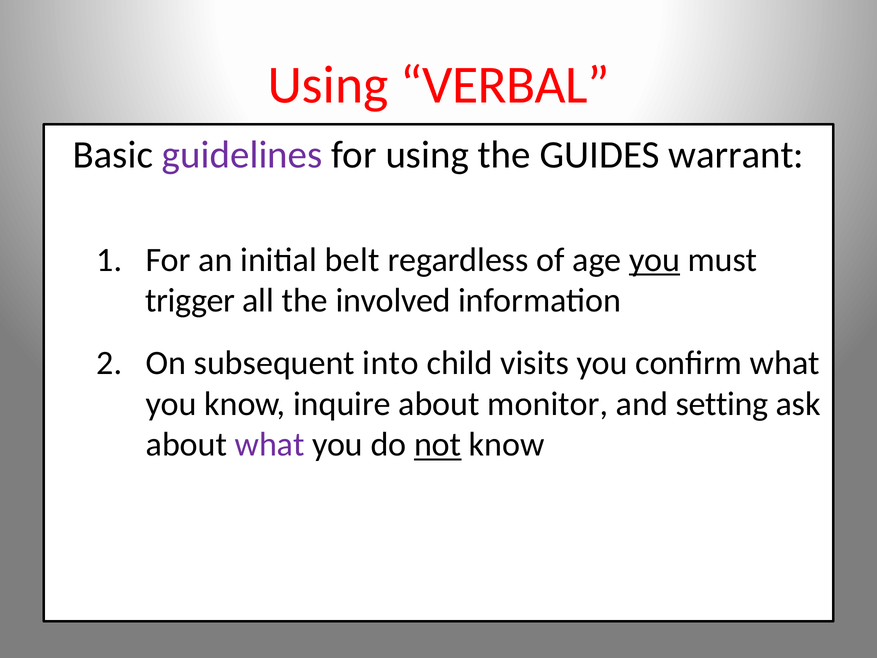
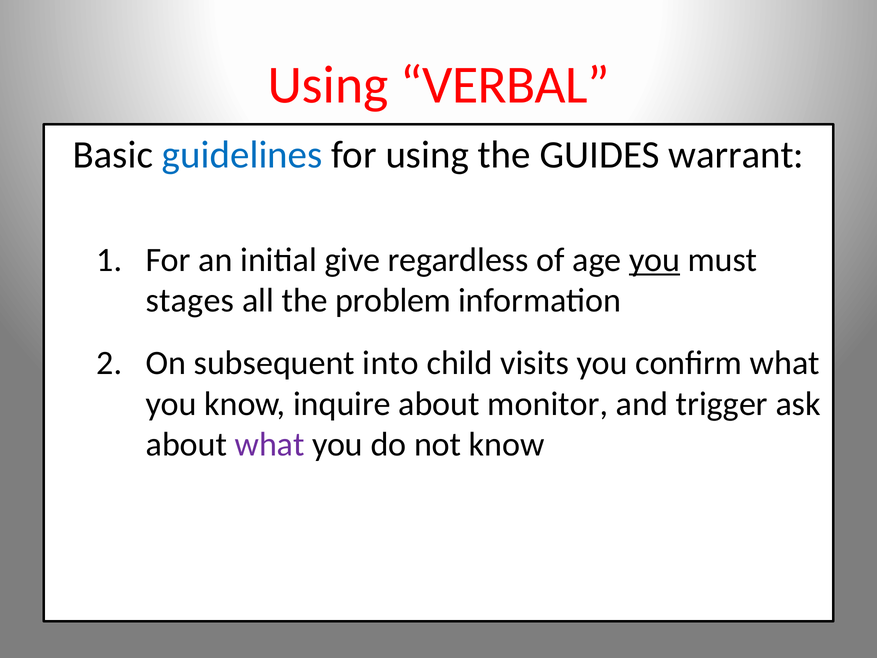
guidelines colour: purple -> blue
belt: belt -> give
trigger: trigger -> stages
involved: involved -> problem
setting: setting -> trigger
not underline: present -> none
